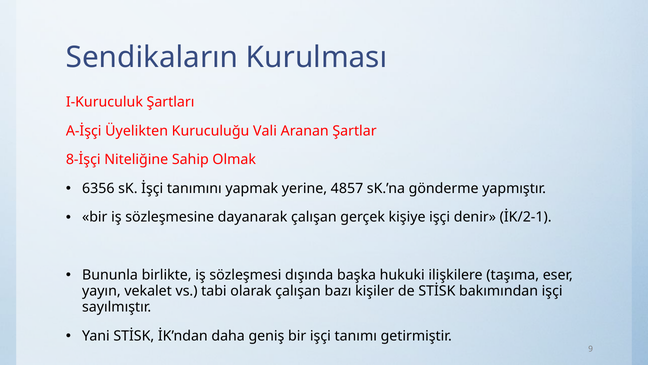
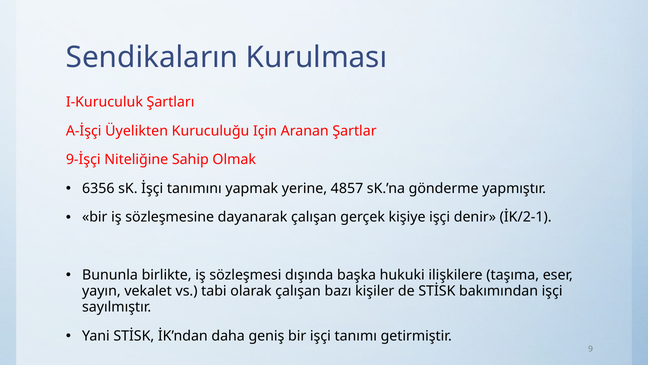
Vali: Vali -> Için
8-İşçi: 8-İşçi -> 9-İşçi
